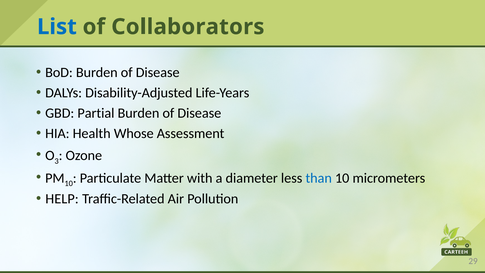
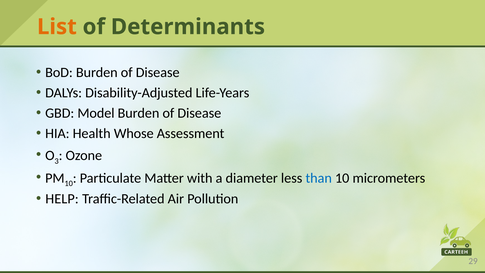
List colour: blue -> orange
Collaborators: Collaborators -> Determinants
Partial: Partial -> Model
